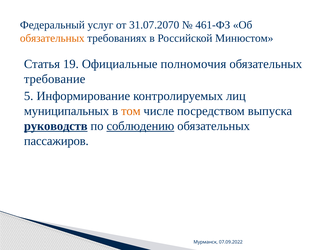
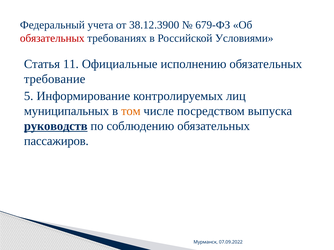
услуг: услуг -> учета
31.07.2070: 31.07.2070 -> 38.12.3900
461-ФЗ: 461-ФЗ -> 679-ФЗ
обязательных at (52, 38) colour: orange -> red
Минюстом: Минюстом -> Условиями
19: 19 -> 11
полномочия: полномочия -> исполнению
соблюдению underline: present -> none
